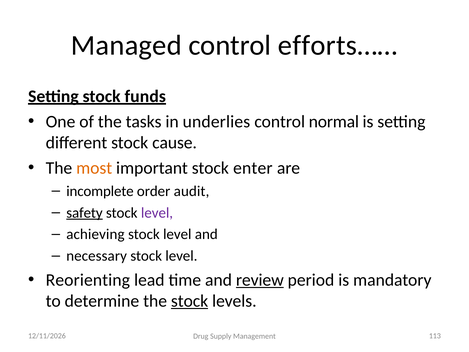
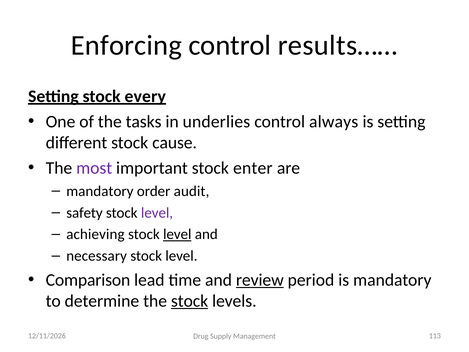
Managed: Managed -> Enforcing
efforts……: efforts…… -> results……
funds: funds -> every
normal: normal -> always
most colour: orange -> purple
incomplete at (100, 191): incomplete -> mandatory
safety underline: present -> none
level at (177, 234) underline: none -> present
Reorienting: Reorienting -> Comparison
